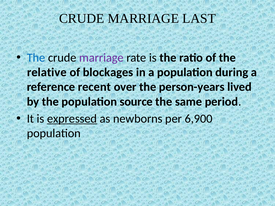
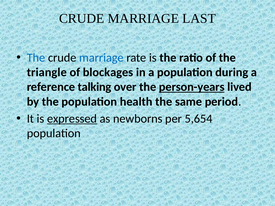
marriage at (101, 58) colour: purple -> blue
relative: relative -> triangle
recent: recent -> talking
person-years underline: none -> present
source: source -> health
6,900: 6,900 -> 5,654
